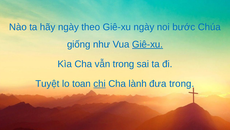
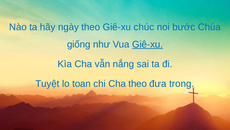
Giê-xu ngày: ngày -> chúc
vẫn trong: trong -> nắng
chi underline: present -> none
Cha lành: lành -> theo
